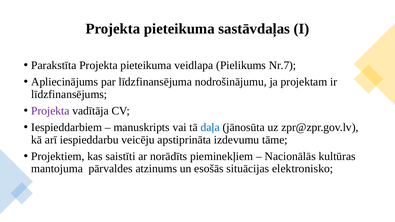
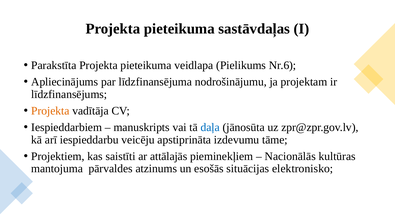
Nr.7: Nr.7 -> Nr.6
Projekta at (50, 111) colour: purple -> orange
norādīts: norādīts -> attālajās
